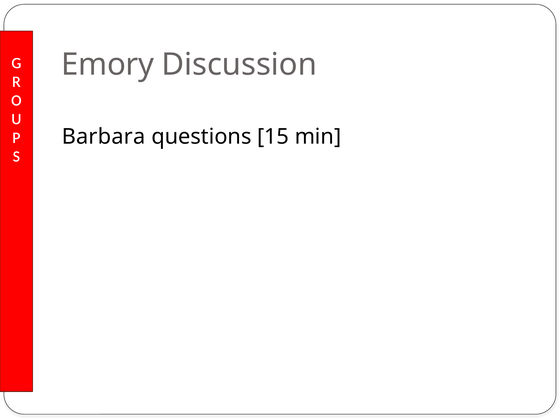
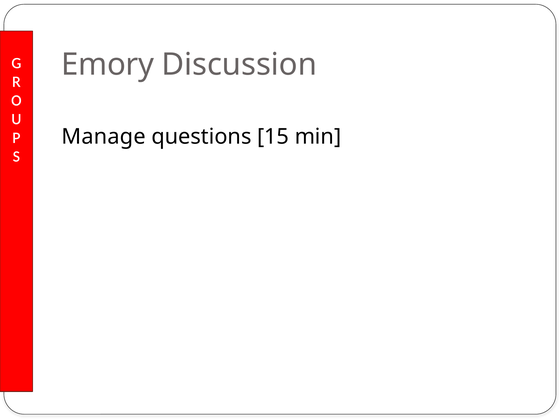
Barbara: Barbara -> Manage
